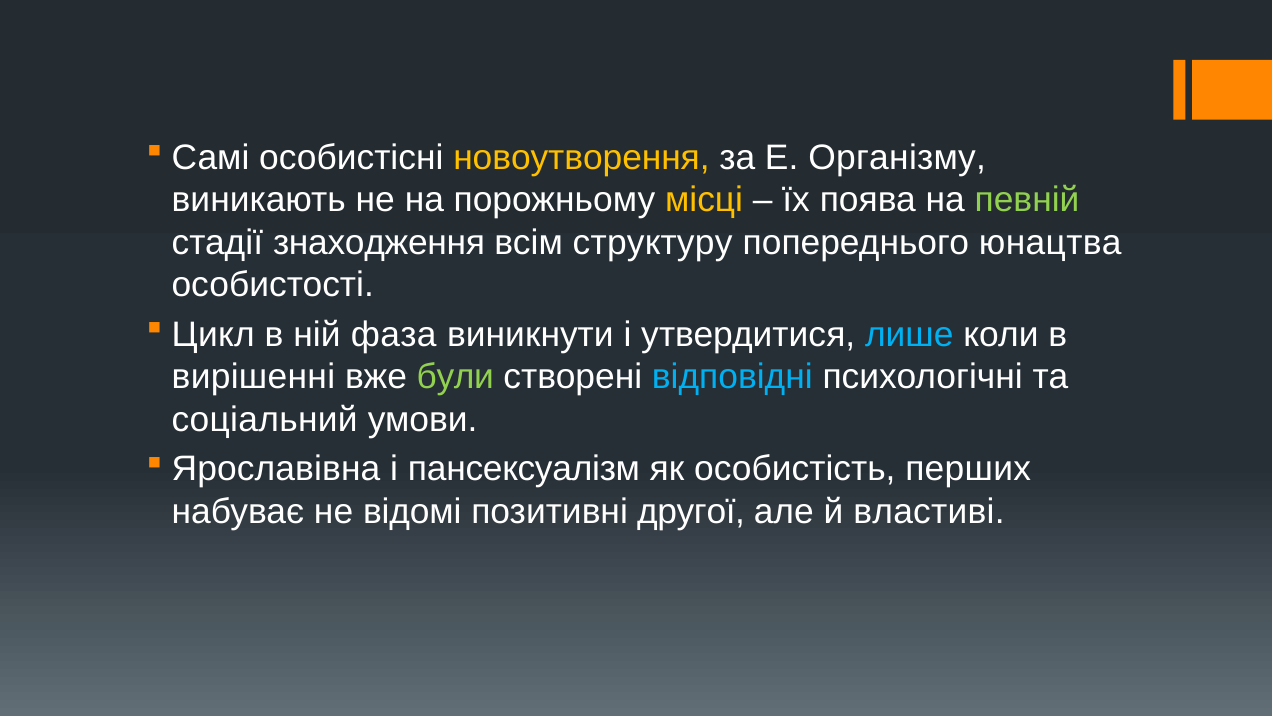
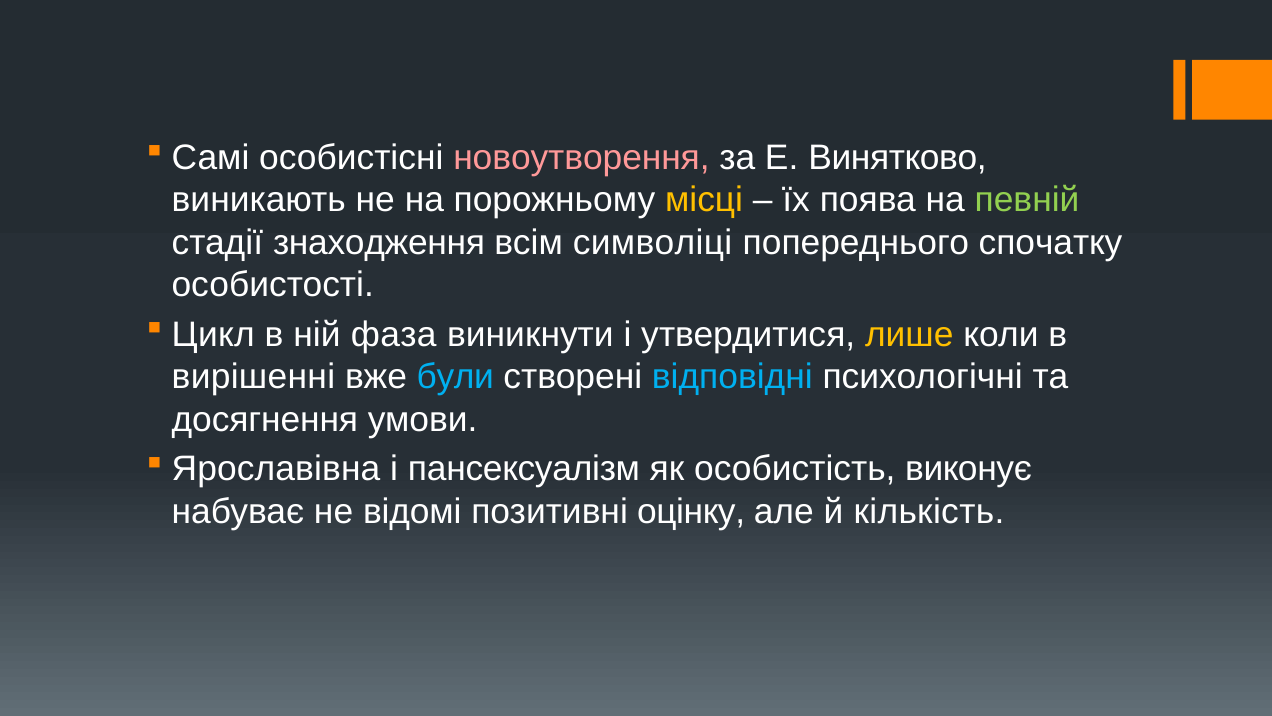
новоутворення colour: yellow -> pink
Організму: Організму -> Винятково
структуру: структуру -> символіці
юнацтва: юнацтва -> спочатку
лише colour: light blue -> yellow
були colour: light green -> light blue
соціальний: соціальний -> досягнення
перших: перших -> виконує
другої: другої -> оцінку
властиві: властиві -> кількість
